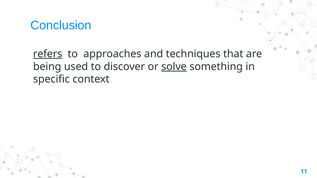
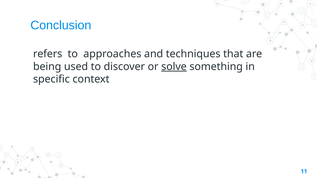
refers underline: present -> none
